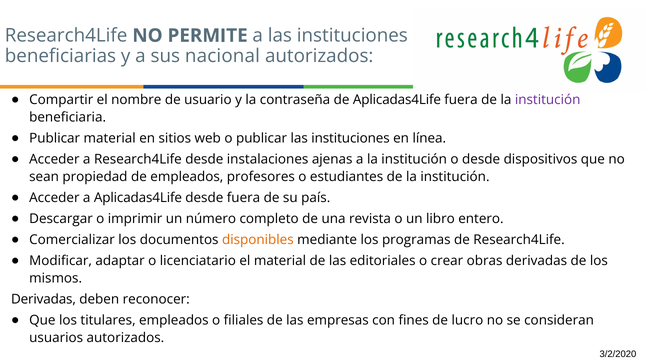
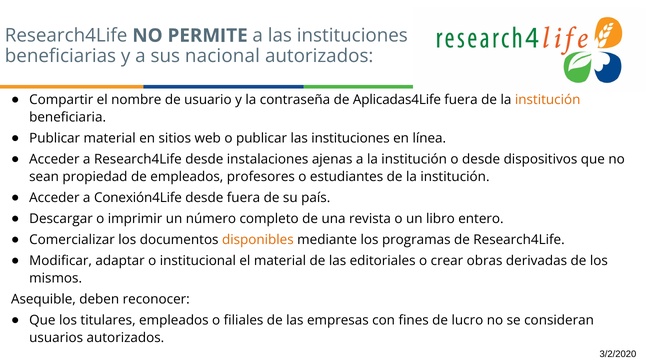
institución at (548, 100) colour: purple -> orange
a Aplicadas4Life: Aplicadas4Life -> Conexión4Life
licenciatario: licenciatario -> institucional
Derivadas at (43, 300): Derivadas -> Asequible
